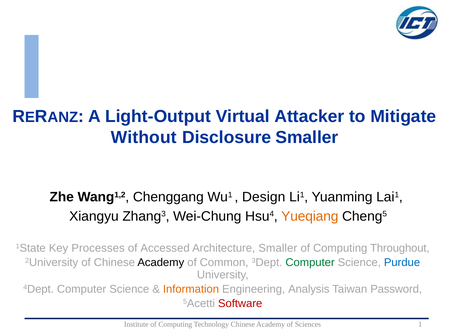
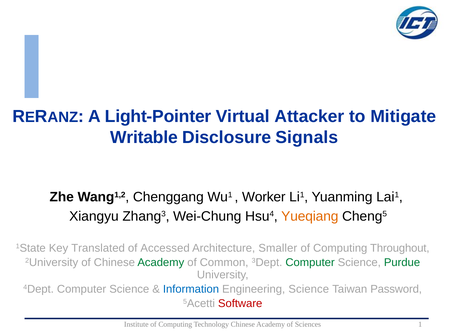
Light-Output: Light-Output -> Light-Pointer
Without: Without -> Writable
Disclosure Smaller: Smaller -> Signals
Design: Design -> Worker
Processes: Processes -> Translated
Academy at (161, 263) colour: black -> green
Purdue colour: blue -> green
Information colour: orange -> blue
Engineering Analysis: Analysis -> Science
